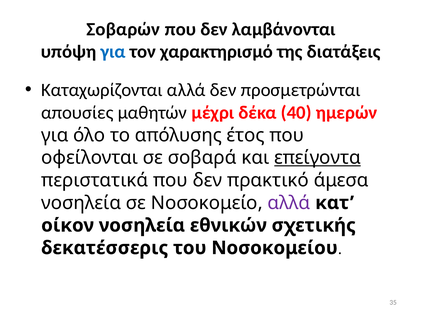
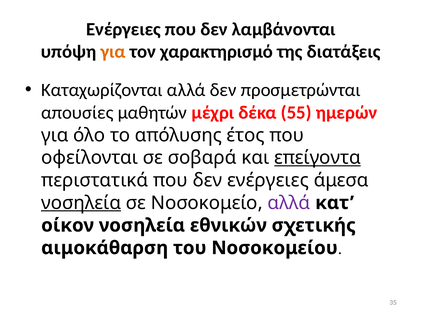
Σοβαρών at (123, 29): Σοβαρών -> Ενέργειες
για at (113, 52) colour: blue -> orange
40: 40 -> 55
δεν πρακτικό: πρακτικό -> ενέργειες
νοσηλεία at (81, 203) underline: none -> present
δεκατέσσερις: δεκατέσσερις -> αιμοκάθαρση
